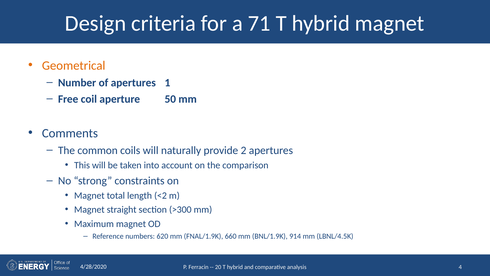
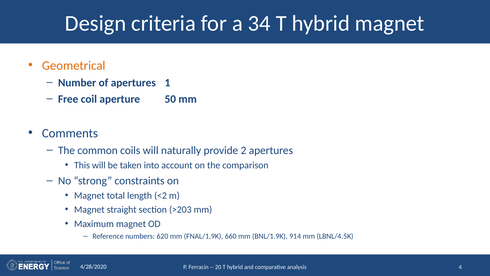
71: 71 -> 34
>300: >300 -> >203
